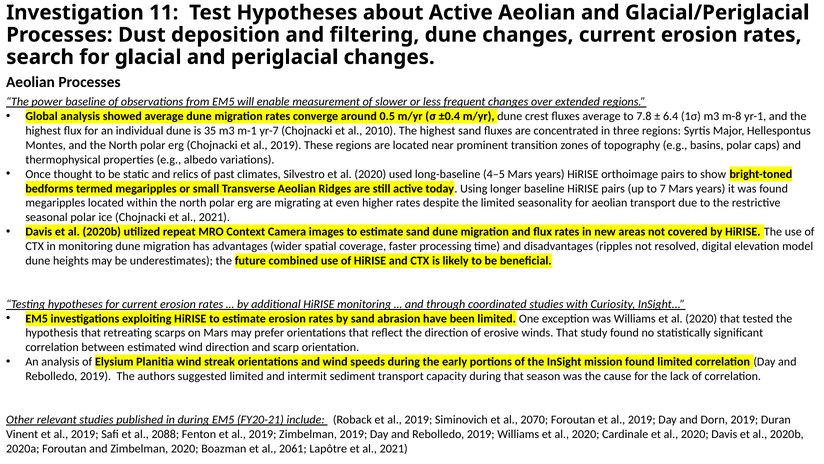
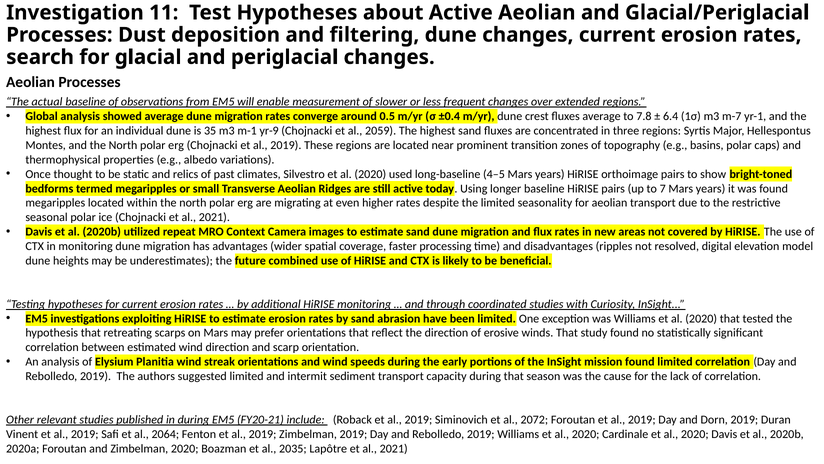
power: power -> actual
m-8: m-8 -> m-7
yr-7: yr-7 -> yr-9
2010: 2010 -> 2059
2070: 2070 -> 2072
2088: 2088 -> 2064
2061: 2061 -> 2035
